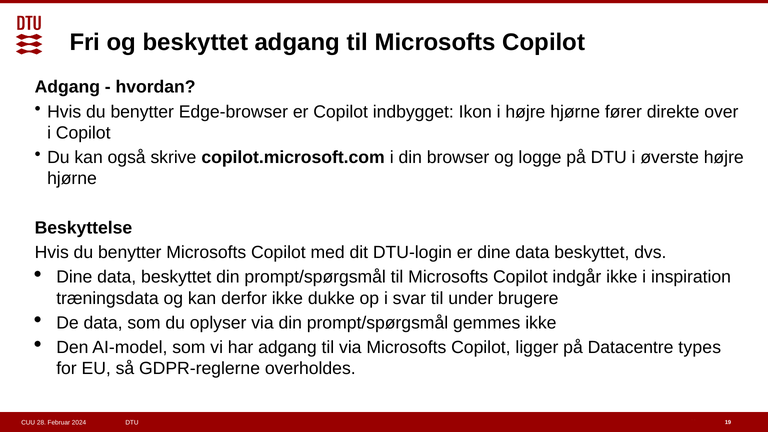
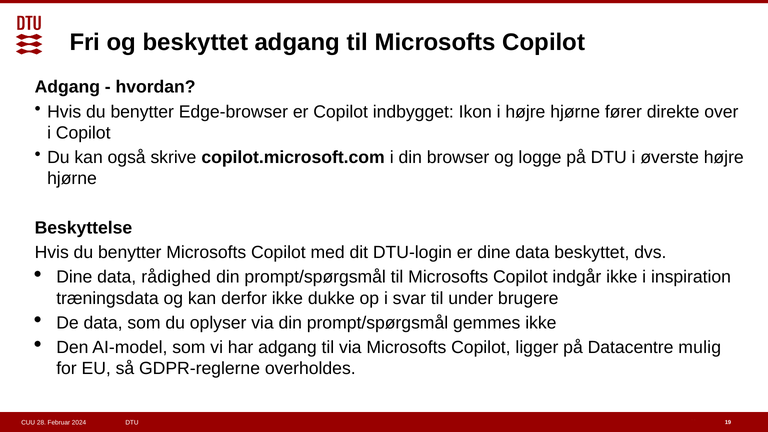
beskyttet at (176, 277): beskyttet -> rådighed
types: types -> mulig
